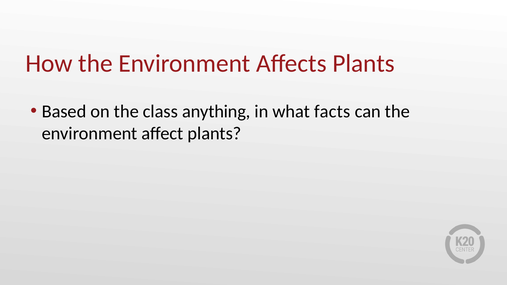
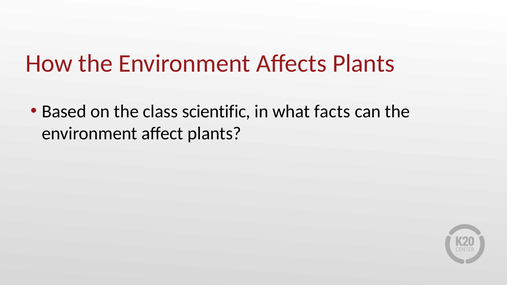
anything: anything -> scientific
